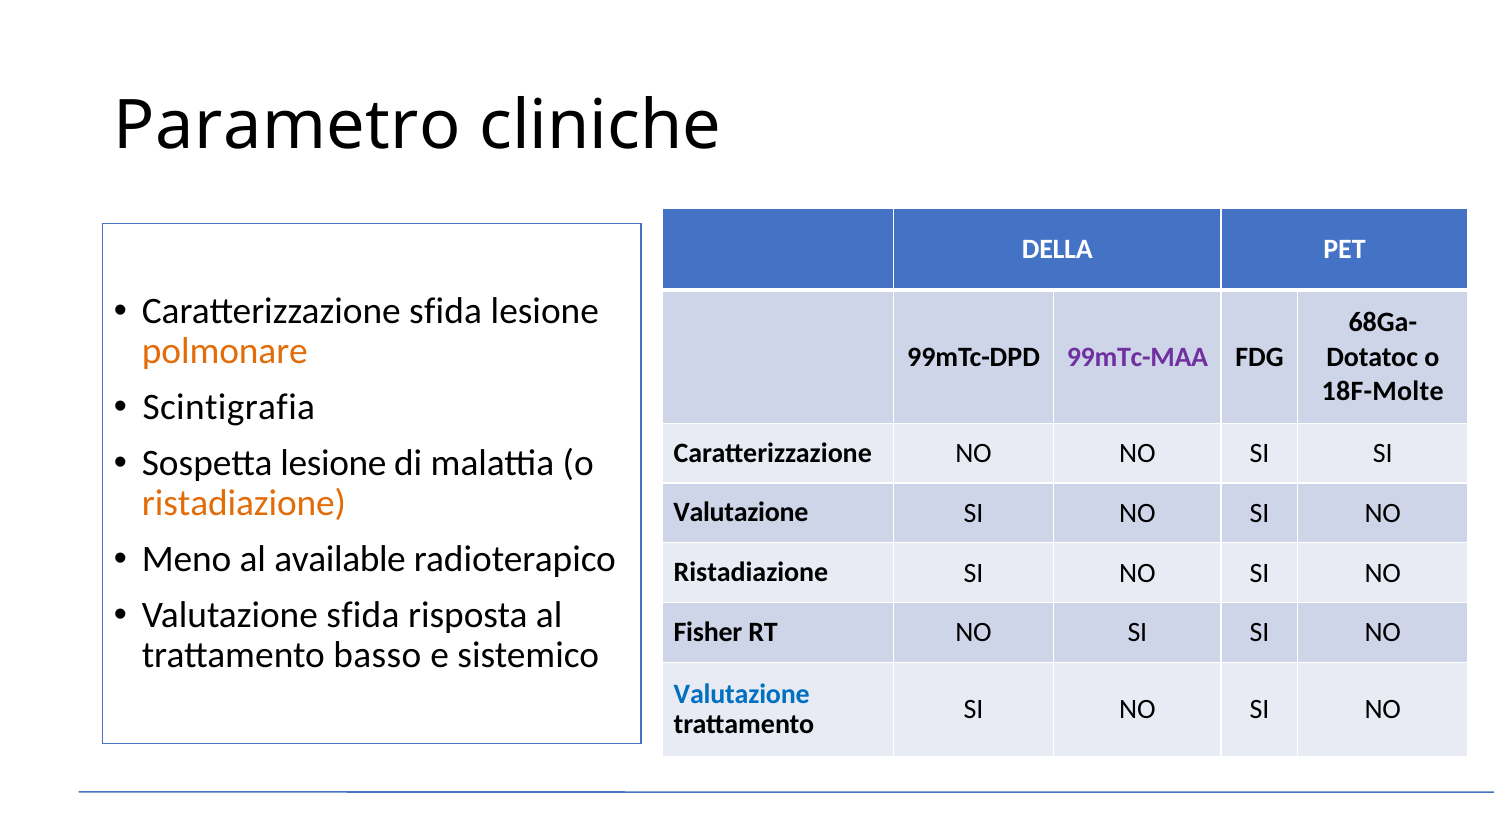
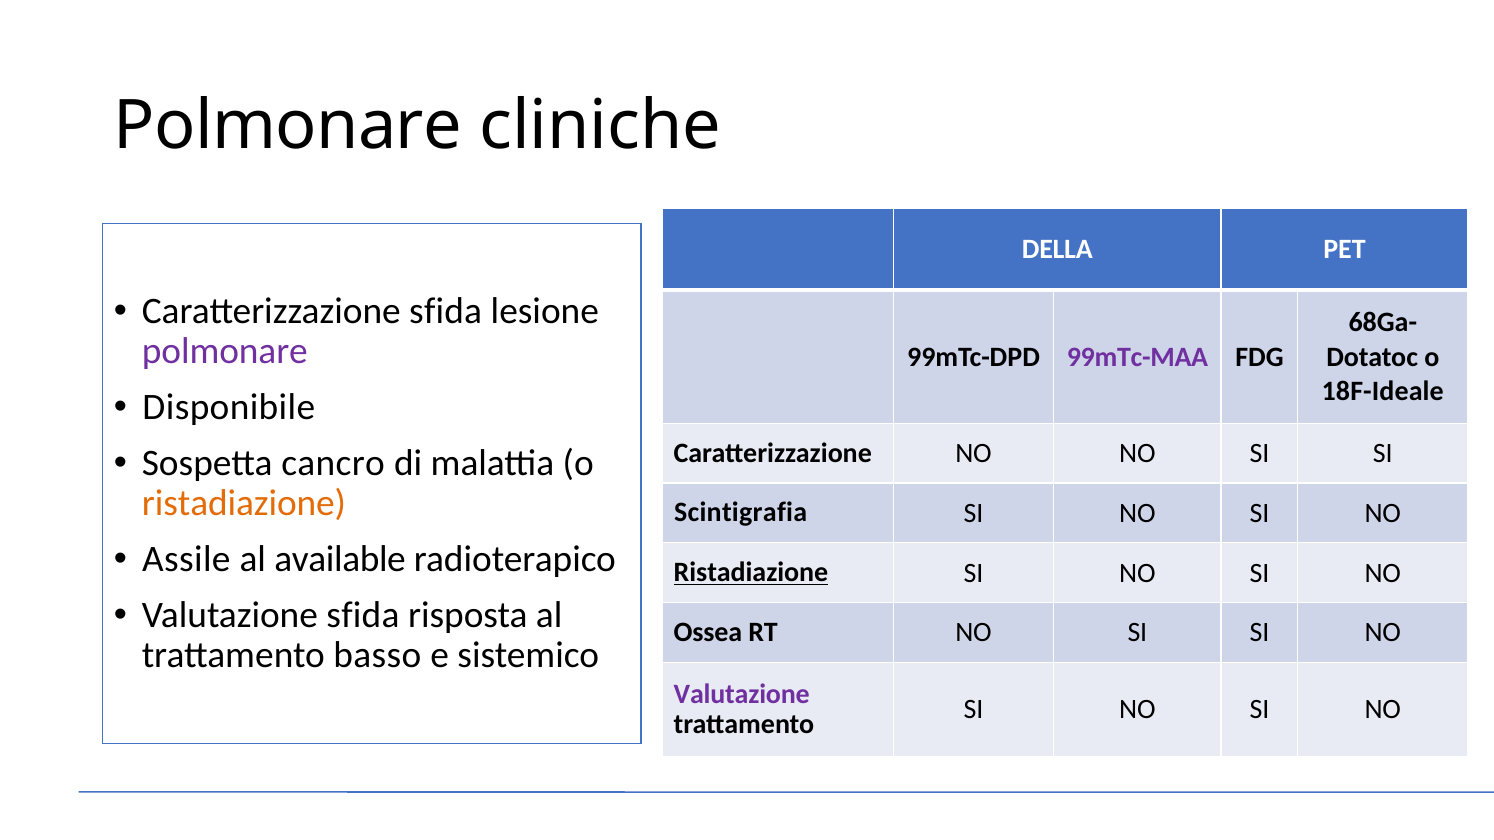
Parametro at (287, 125): Parametro -> Polmonare
polmonare at (225, 352) colour: orange -> purple
18F-Molte: 18F-Molte -> 18F-Ideale
Scintigrafia: Scintigrafia -> Disponibile
Sospetta lesione: lesione -> cancro
Valutazione at (741, 513): Valutazione -> Scintigrafia
Meno: Meno -> Assile
Ristadiazione at (751, 573) underline: none -> present
Fisher: Fisher -> Ossea
Valutazione at (742, 694) colour: blue -> purple
